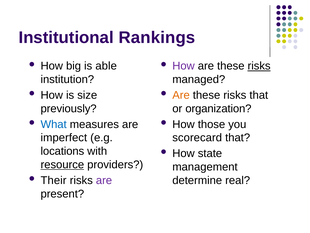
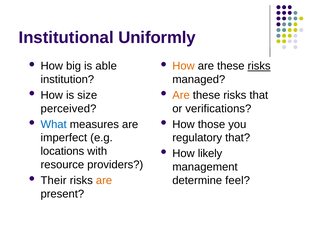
Rankings: Rankings -> Uniformly
How at (184, 66) colour: purple -> orange
previously: previously -> perceived
organization: organization -> verifications
scorecard: scorecard -> regulatory
state: state -> likely
resource underline: present -> none
real: real -> feel
are at (104, 180) colour: purple -> orange
